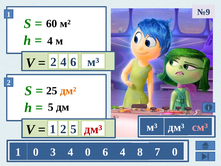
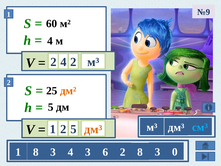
4 6: 6 -> 2
см³ colour: pink -> light blue
дм³ at (93, 129) colour: red -> orange
1 0: 0 -> 8
4 0: 0 -> 3
6 4: 4 -> 2
7 at (157, 152): 7 -> 3
